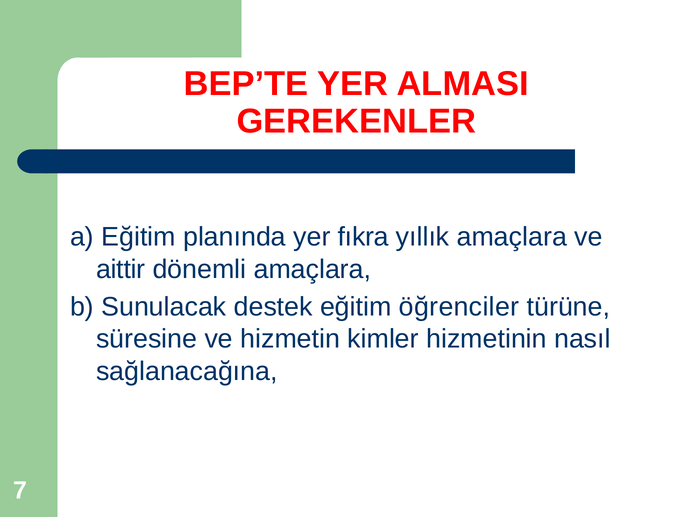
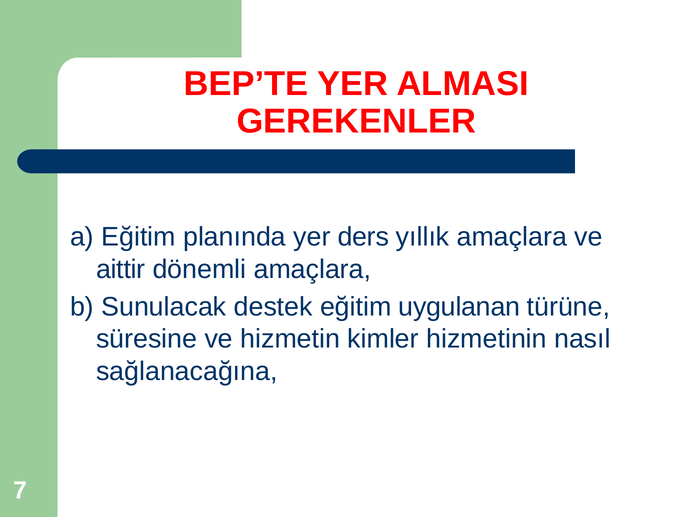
fıkra: fıkra -> ders
öğrenciler: öğrenciler -> uygulanan
